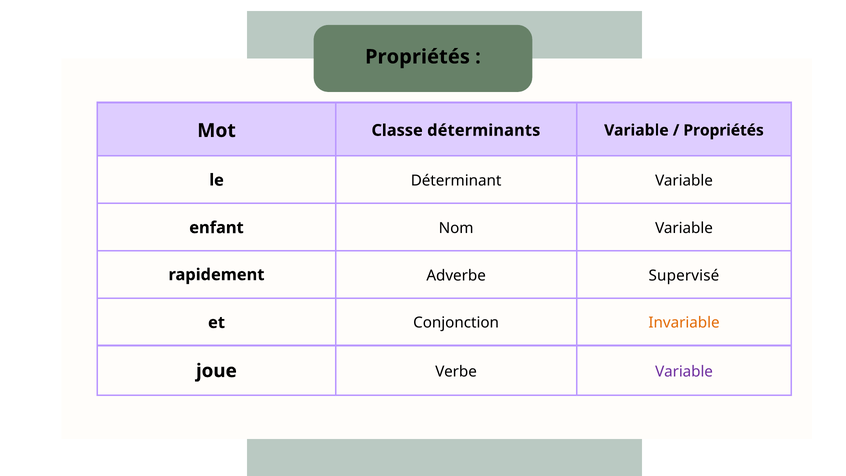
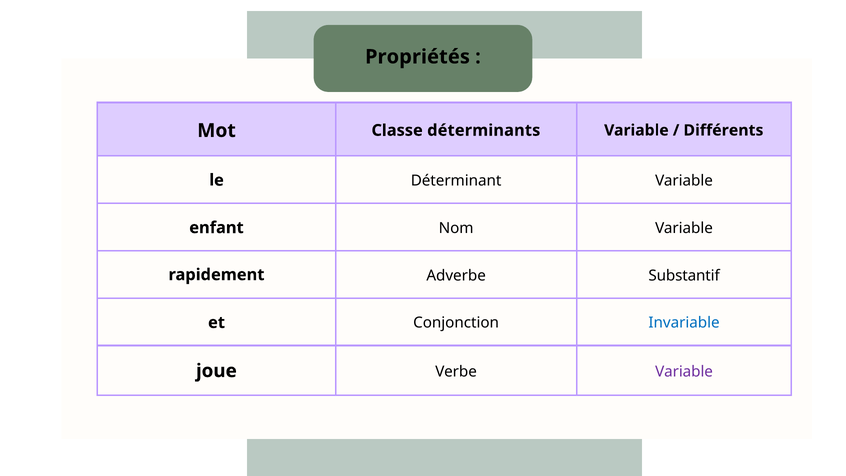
Propriétés at (724, 130): Propriétés -> Différents
Supervisé: Supervisé -> Substantif
Invariable colour: orange -> blue
